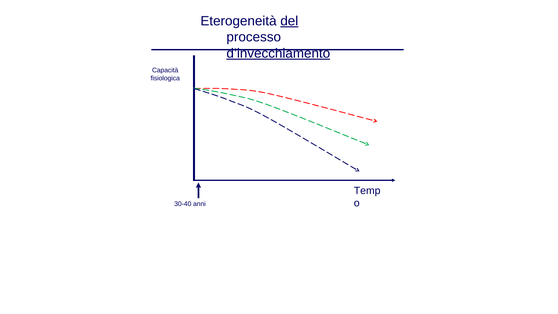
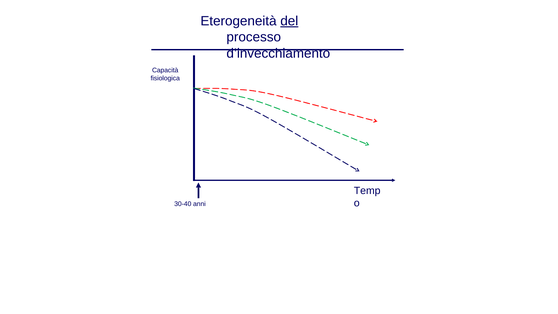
d’invecchiamento underline: present -> none
